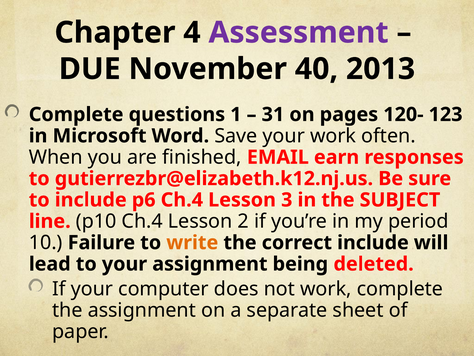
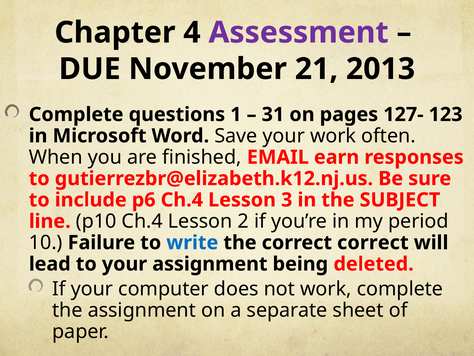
40: 40 -> 21
120-: 120- -> 127-
write colour: orange -> blue
correct include: include -> correct
